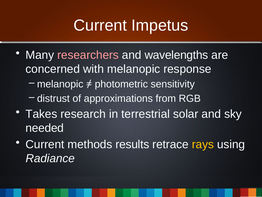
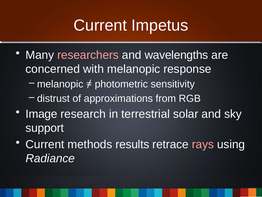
Takes: Takes -> Image
needed: needed -> support
rays colour: yellow -> pink
